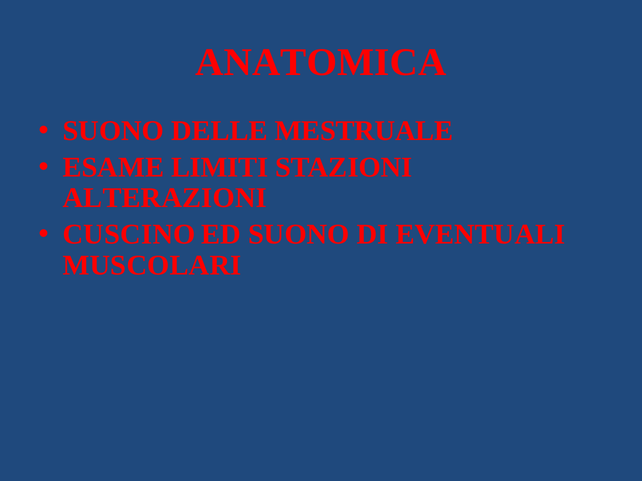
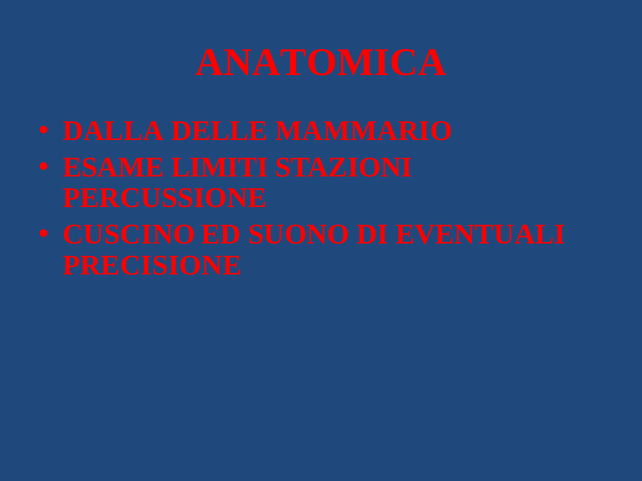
SUONO at (113, 131): SUONO -> DALLA
MESTRUALE: MESTRUALE -> MAMMARIO
ALTERAZIONI: ALTERAZIONI -> PERCUSSIONE
MUSCOLARI: MUSCOLARI -> PRECISIONE
